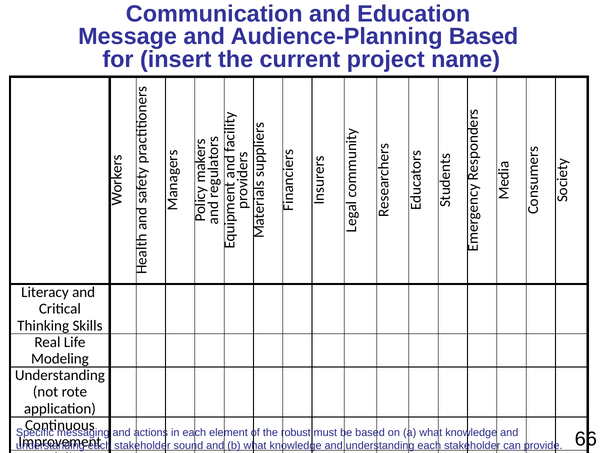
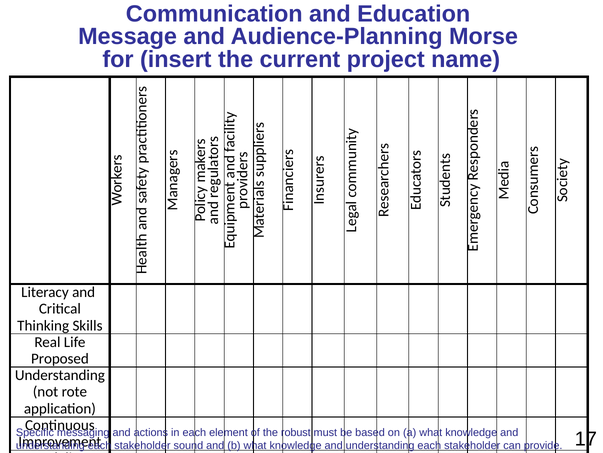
Audience-Planning Based: Based -> Morse
Modeling at (60, 358): Modeling -> Proposed
66: 66 -> 17
